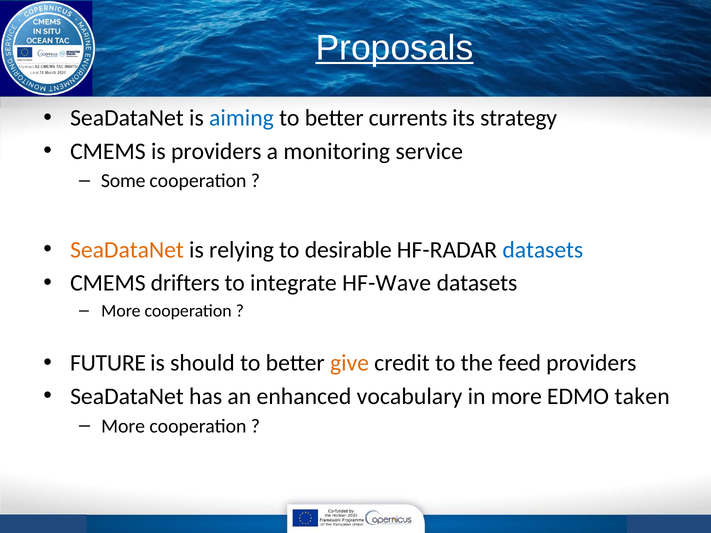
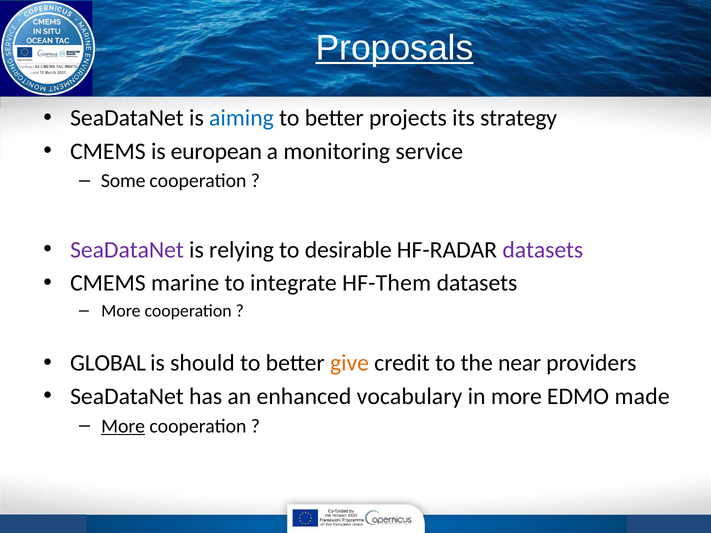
currents: currents -> projects
is providers: providers -> european
SeaDataNet at (127, 250) colour: orange -> purple
datasets at (543, 250) colour: blue -> purple
drifters: drifters -> marine
HF-Wave: HF-Wave -> HF-Them
FUTURE: FUTURE -> GLOBAL
feed: feed -> near
taken: taken -> made
More at (123, 426) underline: none -> present
